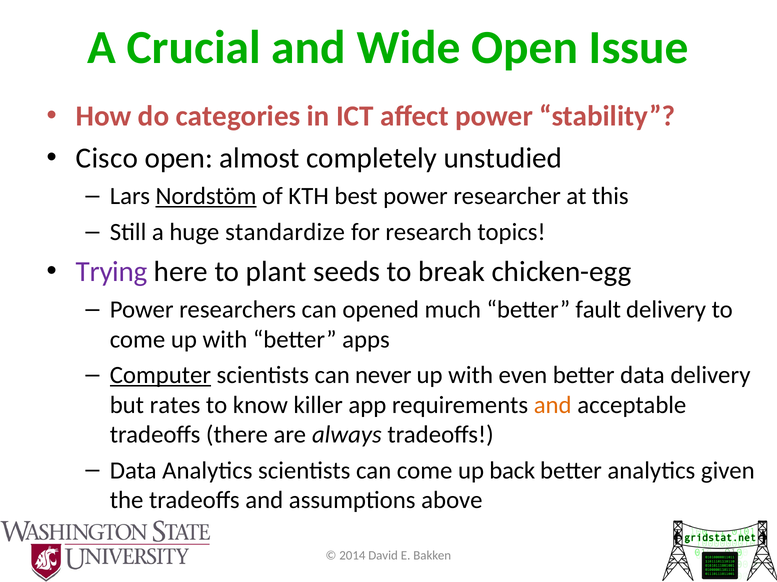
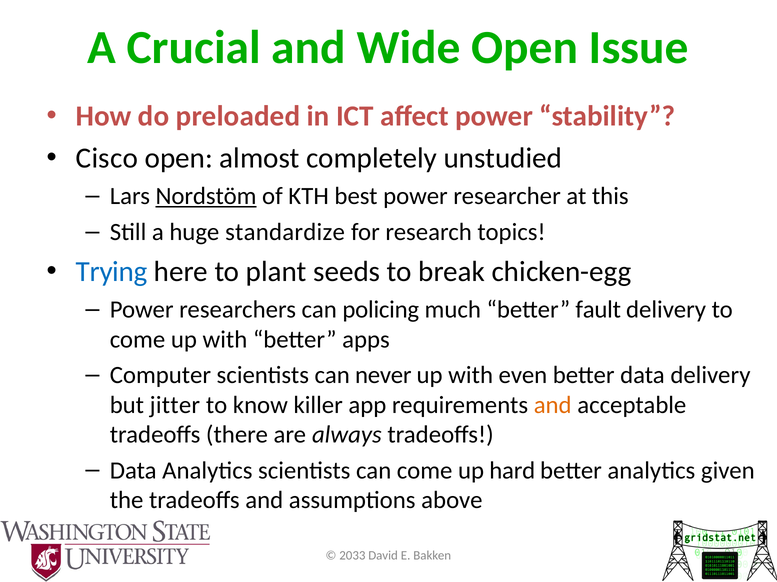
categories: categories -> preloaded
Trying colour: purple -> blue
opened: opened -> policing
Computer underline: present -> none
rates: rates -> jitter
back: back -> hard
2014: 2014 -> 2033
